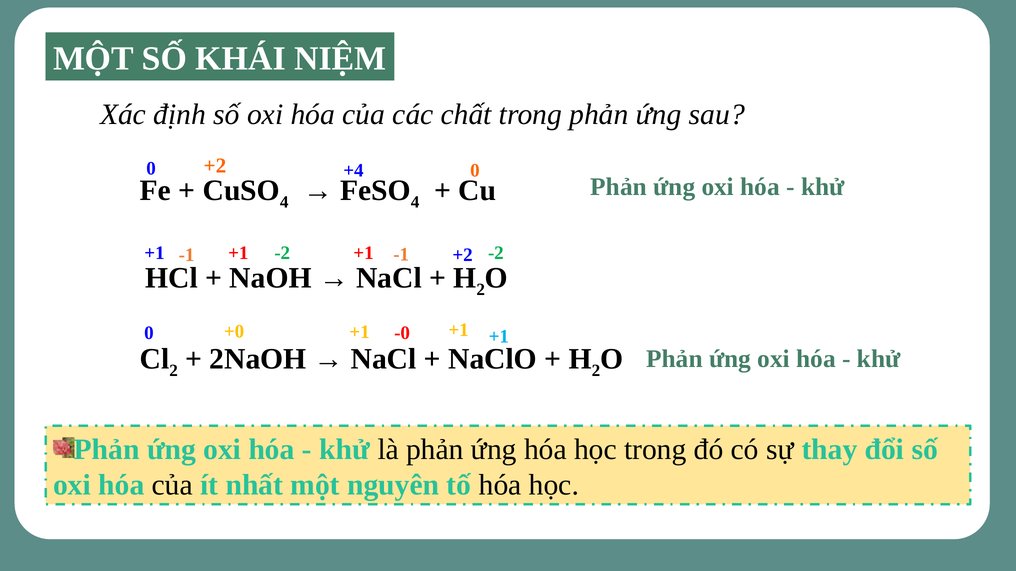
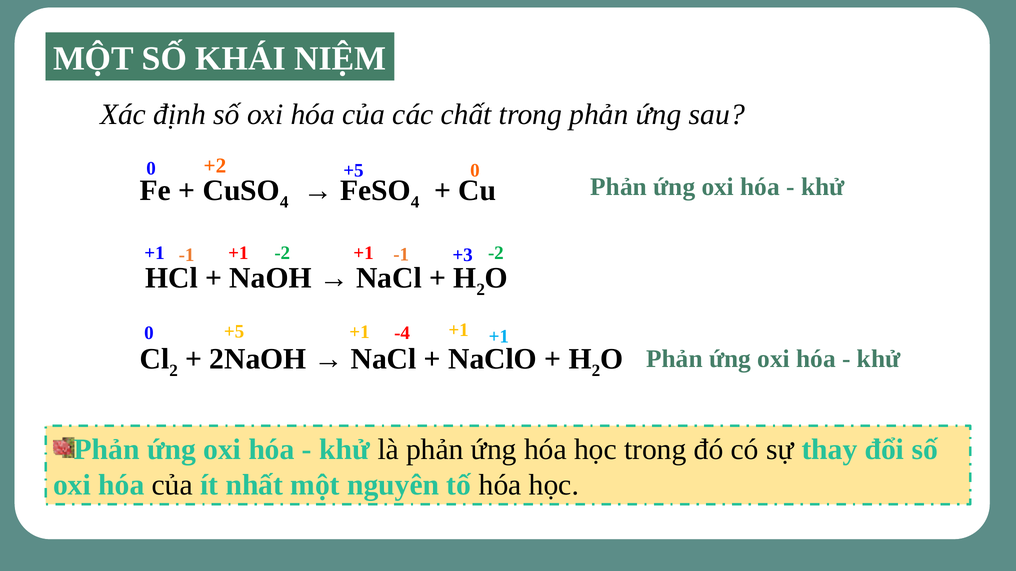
+4 at (353, 171): +4 -> +5
+1 +2: +2 -> +3
+0 at (234, 332): +0 -> +5
-0: -0 -> -4
